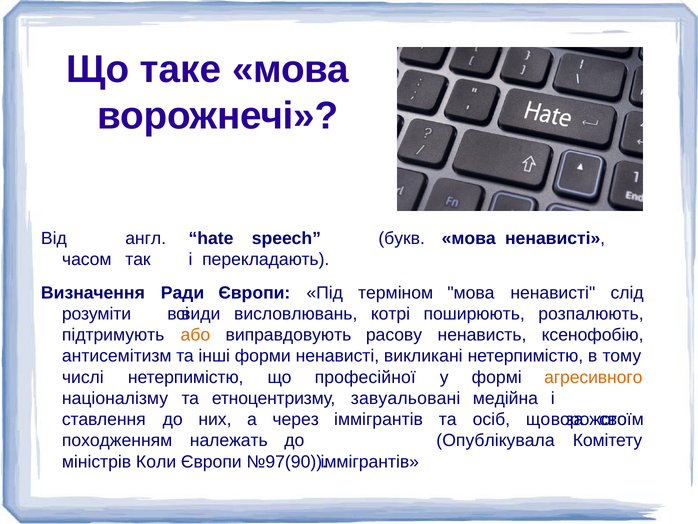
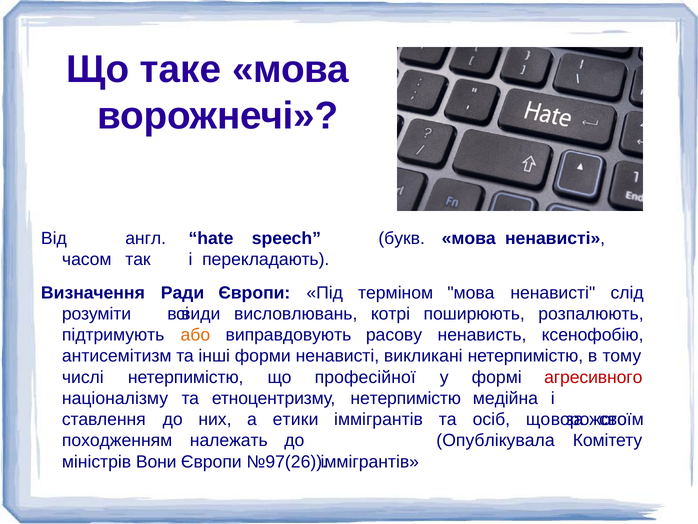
агресивного colour: orange -> red
етноцентризму завуальовані: завуальовані -> нетерпимістю
через: через -> етики
Коли: Коли -> Вони
№97(90: №97(90 -> №97(26
